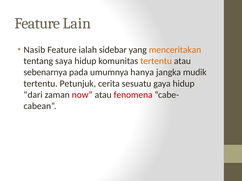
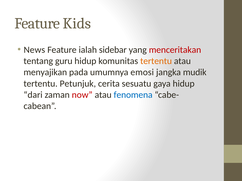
Lain: Lain -> Kids
Nasib: Nasib -> News
menceritakan colour: orange -> red
saya: saya -> guru
sebenarnya: sebenarnya -> menyajikan
hanya: hanya -> emosi
fenomena colour: red -> blue
